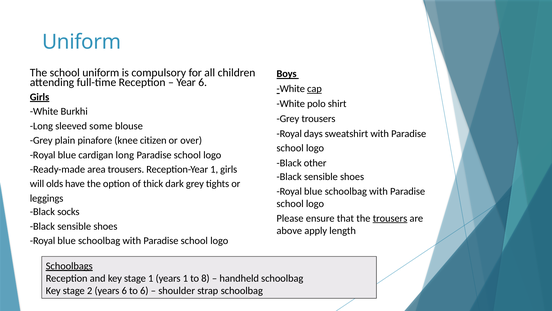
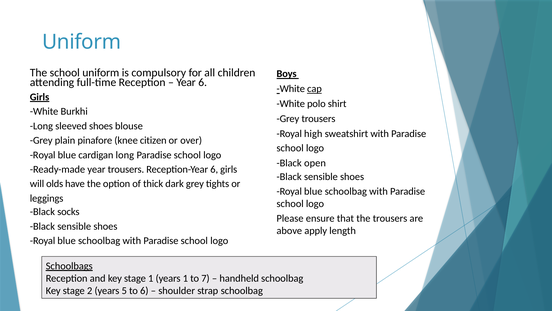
sleeved some: some -> shoes
days: days -> high
other: other -> open
Ready-made area: area -> year
Reception-Year 1: 1 -> 6
trousers at (390, 218) underline: present -> none
8: 8 -> 7
years 6: 6 -> 5
